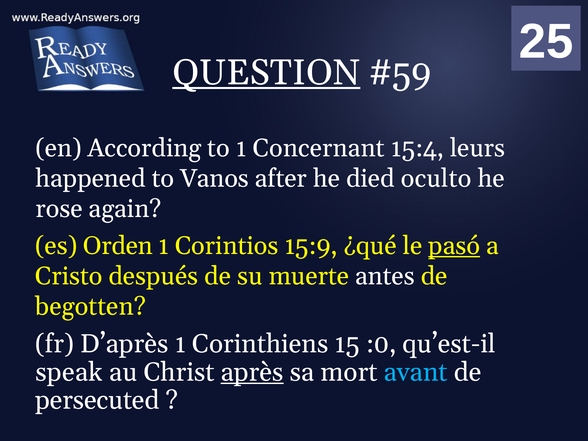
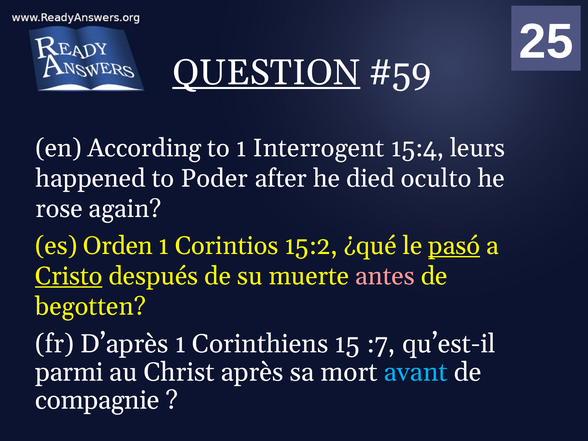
Concernant: Concernant -> Interrogent
Vanos: Vanos -> Poder
15:9: 15:9 -> 15:2
Cristo underline: none -> present
antes colour: white -> pink
:0: :0 -> :7
speak: speak -> parmi
après underline: present -> none
persecuted: persecuted -> compagnie
